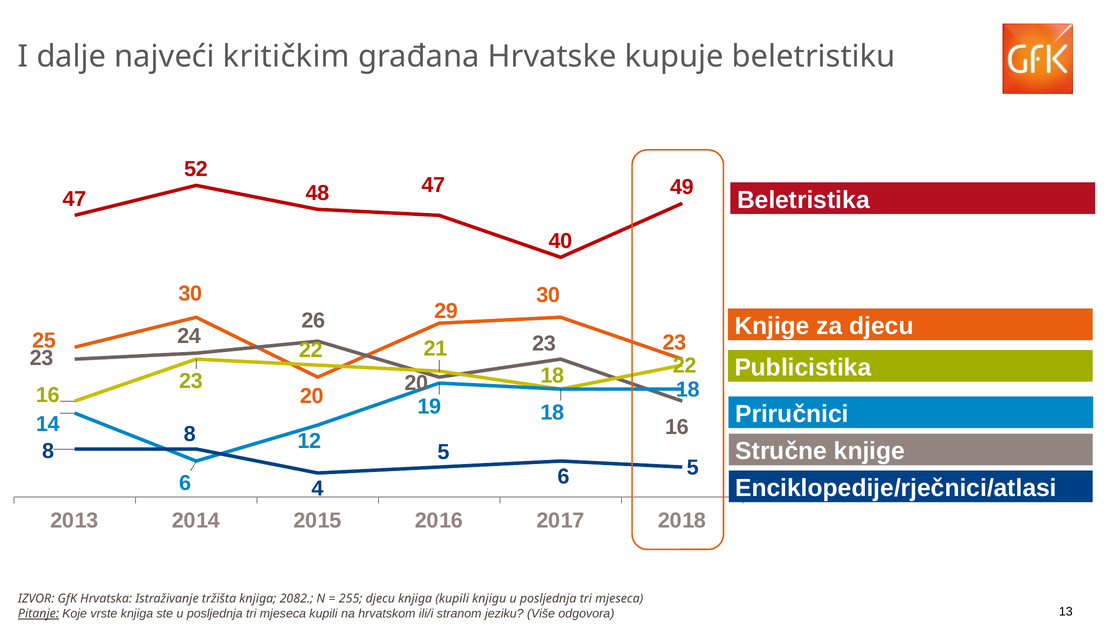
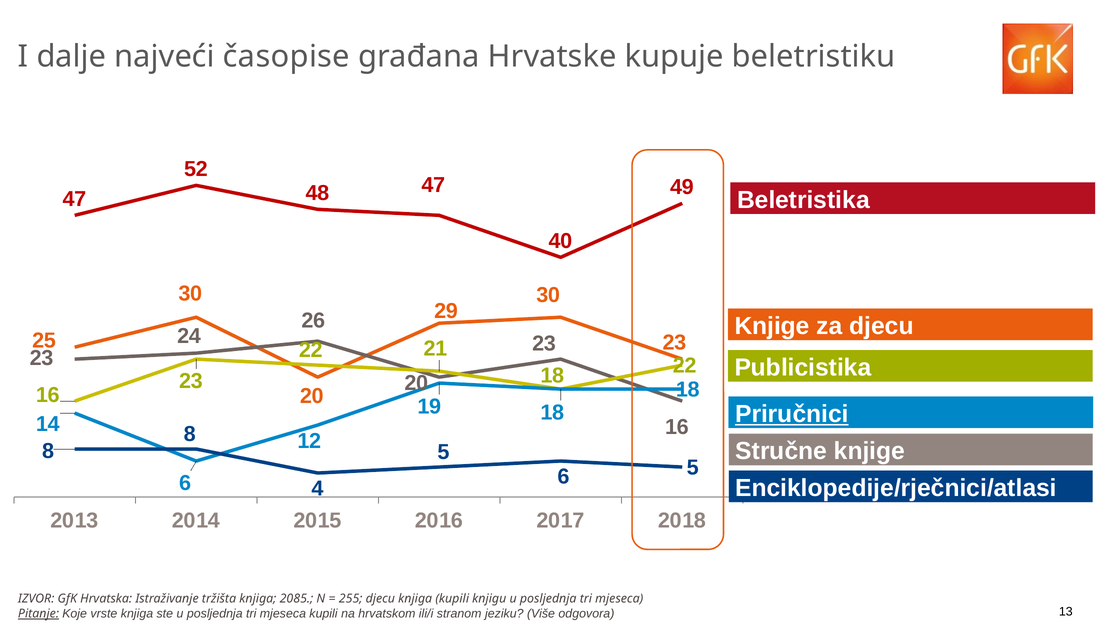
kritičkim: kritičkim -> časopise
Priručnici underline: none -> present
2082: 2082 -> 2085
